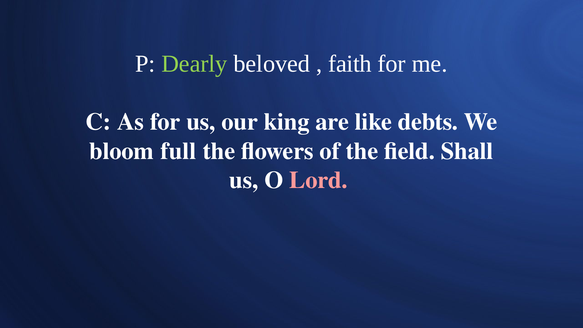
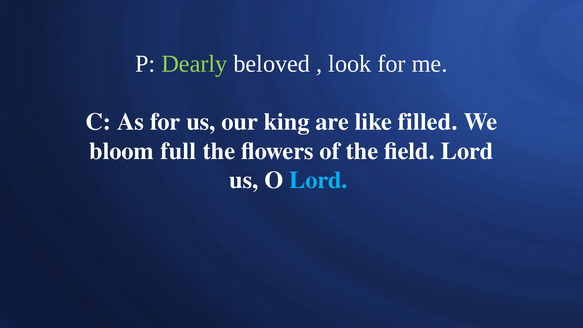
faith: faith -> look
debts: debts -> filled
field Shall: Shall -> Lord
Lord at (318, 180) colour: pink -> light blue
